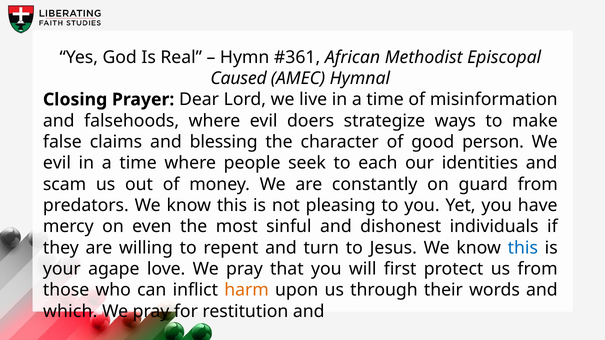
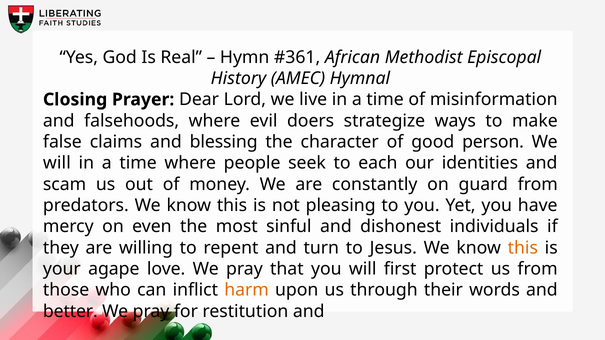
Caused: Caused -> History
evil at (57, 163): evil -> will
this at (523, 248) colour: blue -> orange
which: which -> better
